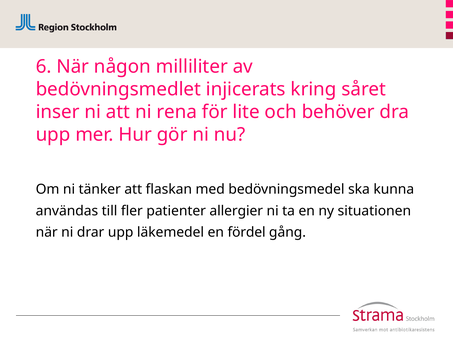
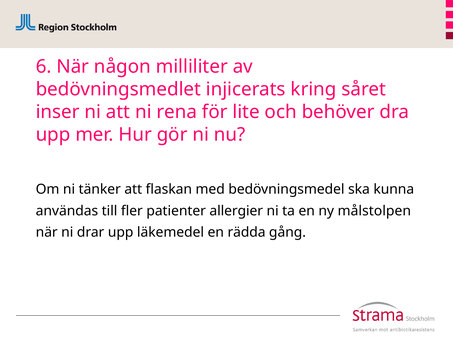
situationen: situationen -> målstolpen
fördel: fördel -> rädda
